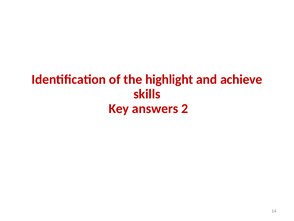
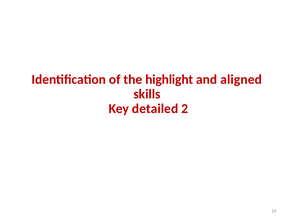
achieve: achieve -> aligned
answers: answers -> detailed
